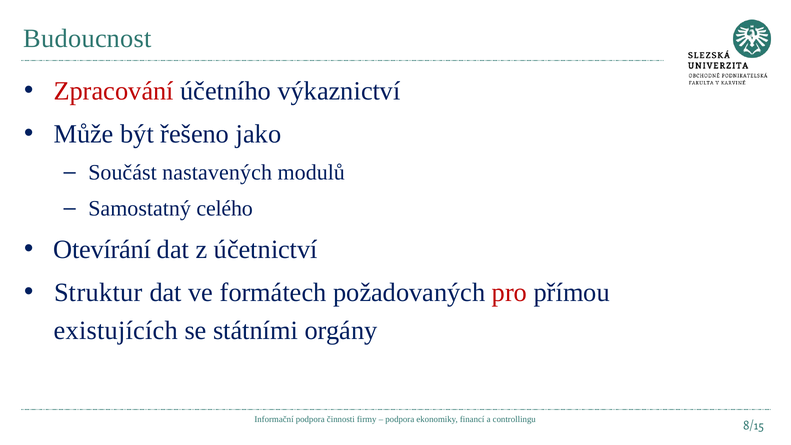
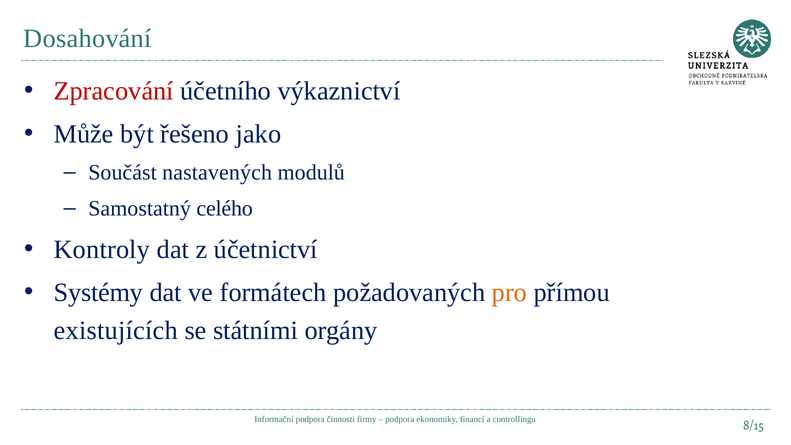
Budoucnost: Budoucnost -> Dosahování
Otevírání: Otevírání -> Kontroly
Struktur: Struktur -> Systémy
pro colour: red -> orange
